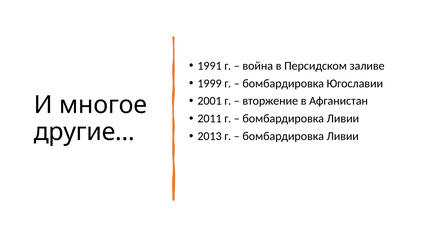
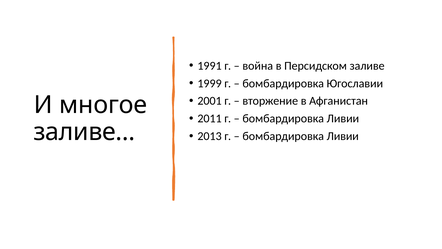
другие…: другие… -> заливе…
